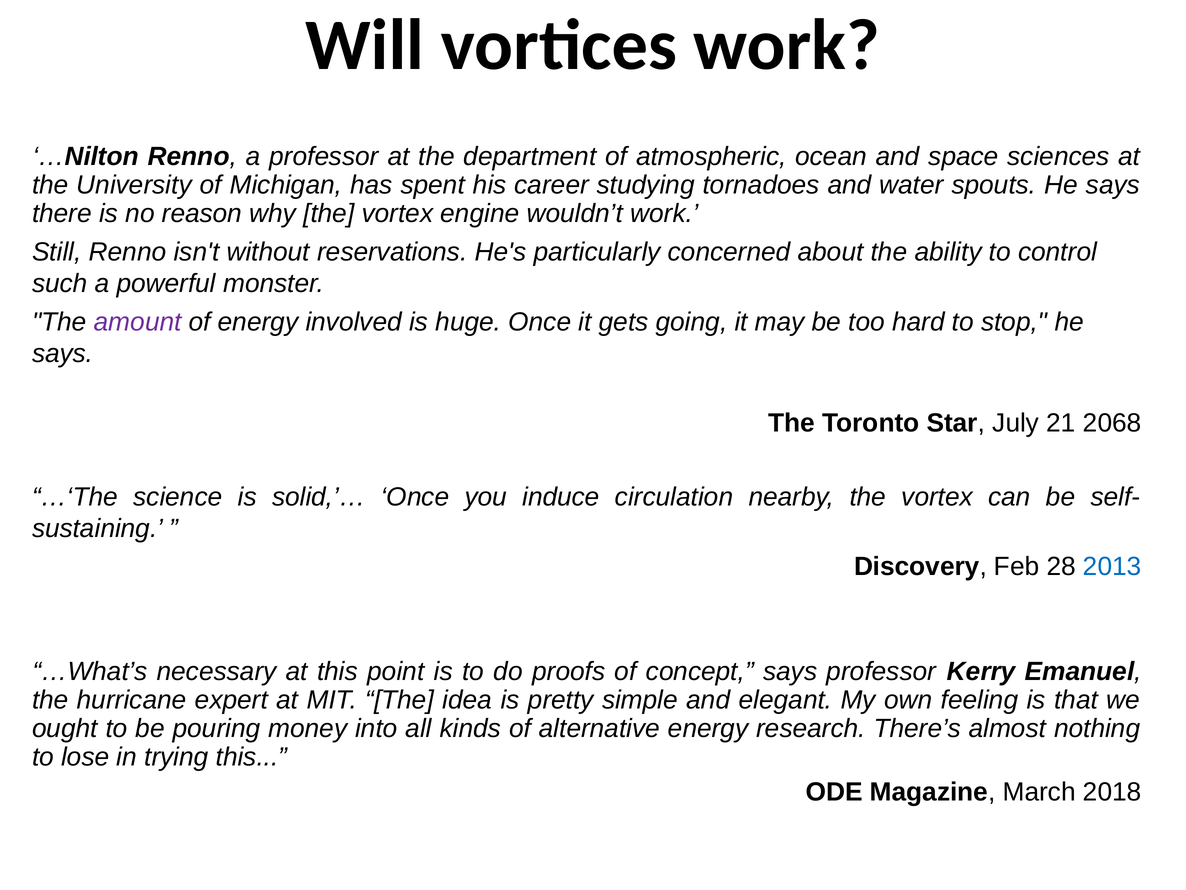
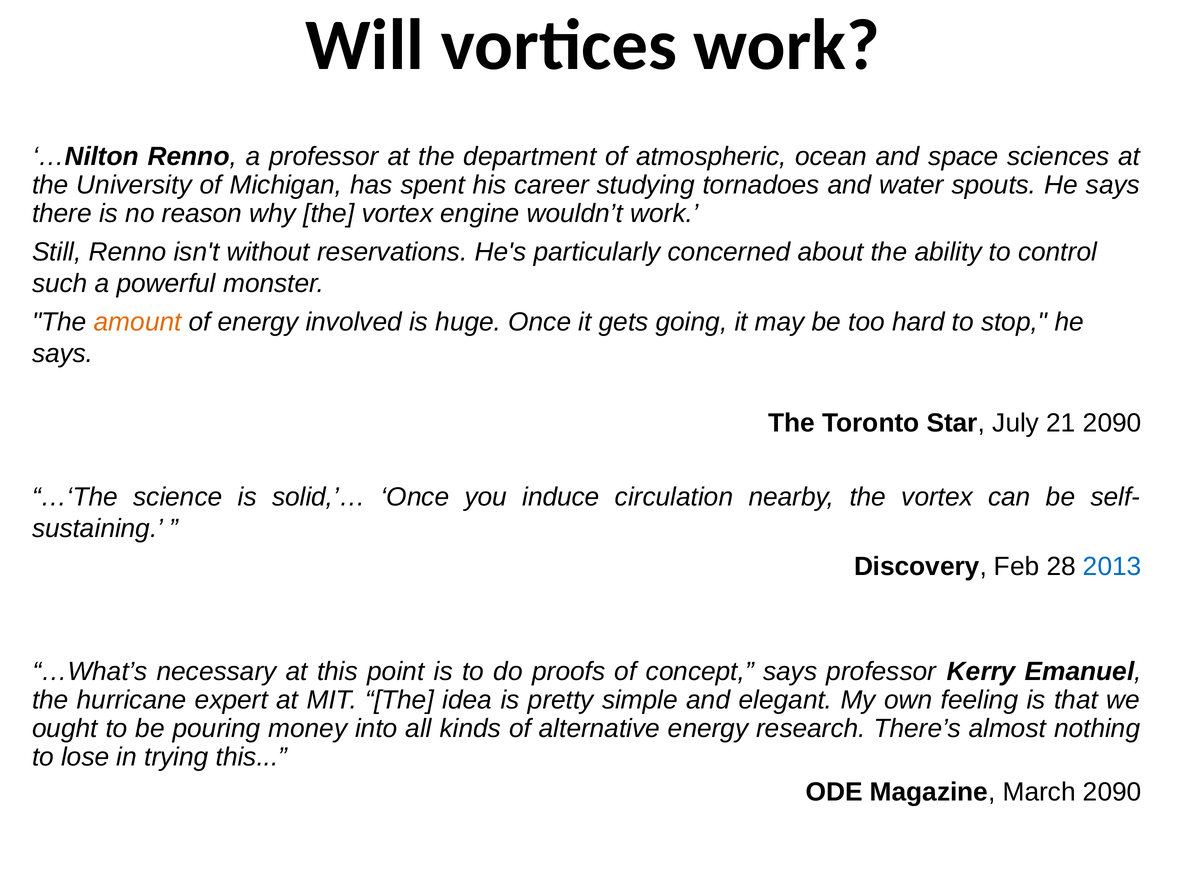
amount colour: purple -> orange
21 2068: 2068 -> 2090
March 2018: 2018 -> 2090
